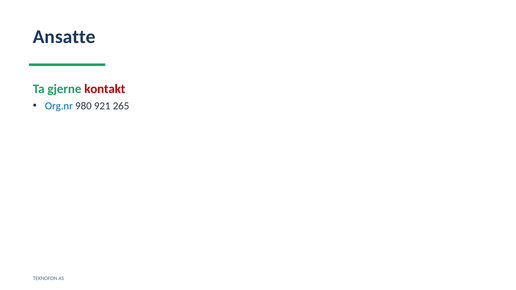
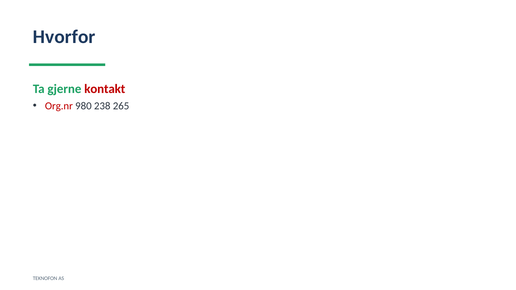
Ansatte: Ansatte -> Hvorfor
Org.nr colour: blue -> red
921: 921 -> 238
